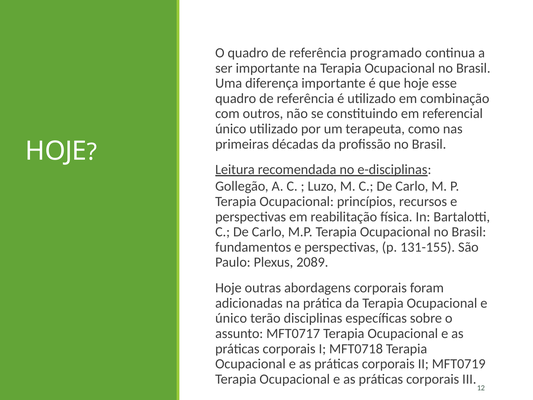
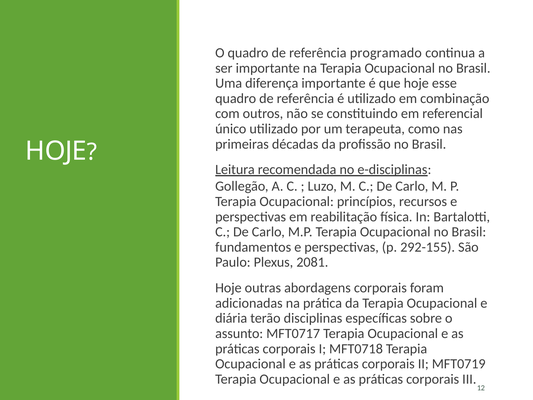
131-155: 131-155 -> 292-155
2089: 2089 -> 2081
único at (231, 318): único -> diária
